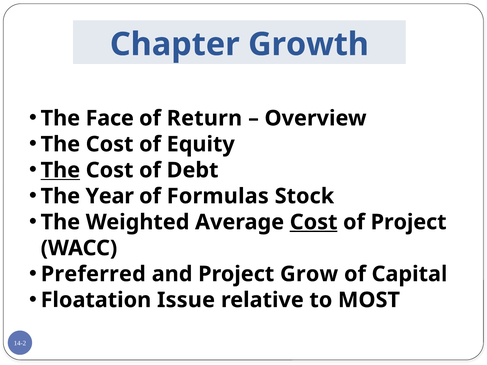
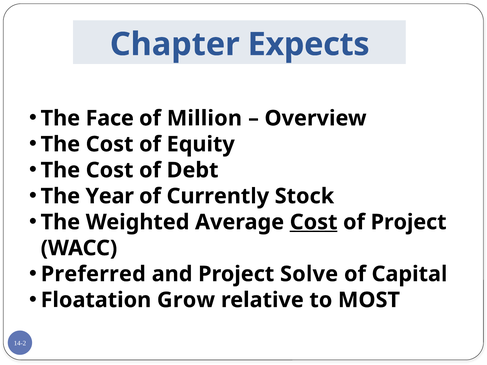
Growth: Growth -> Expects
Return: Return -> Million
The at (60, 170) underline: present -> none
Formulas: Formulas -> Currently
Grow: Grow -> Solve
Issue: Issue -> Grow
